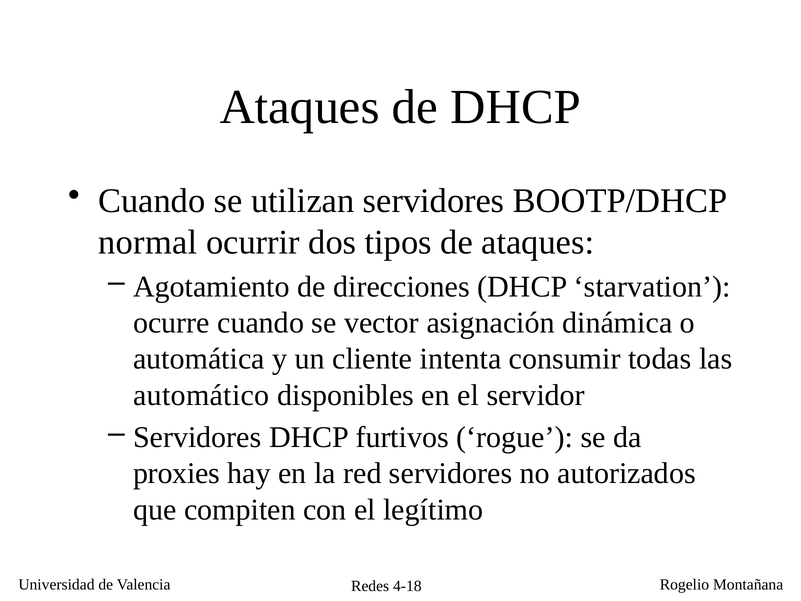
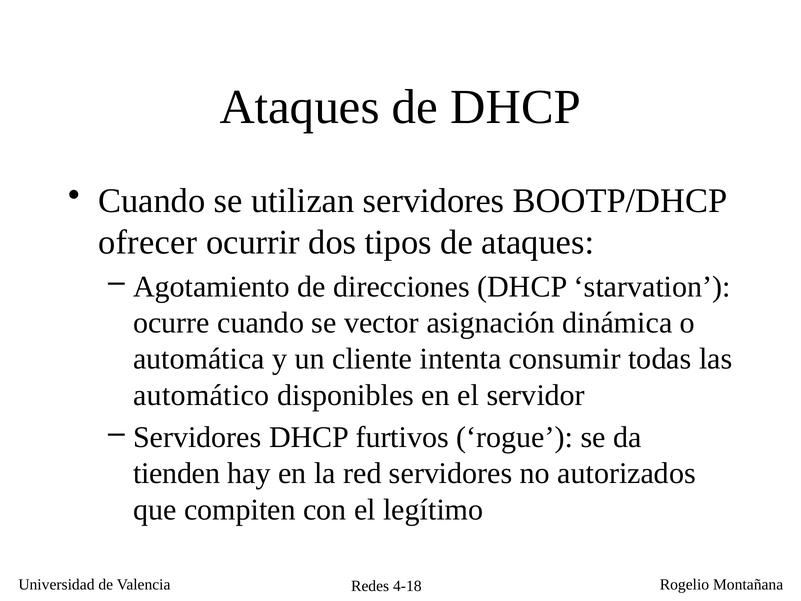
normal: normal -> ofrecer
proxies: proxies -> tienden
